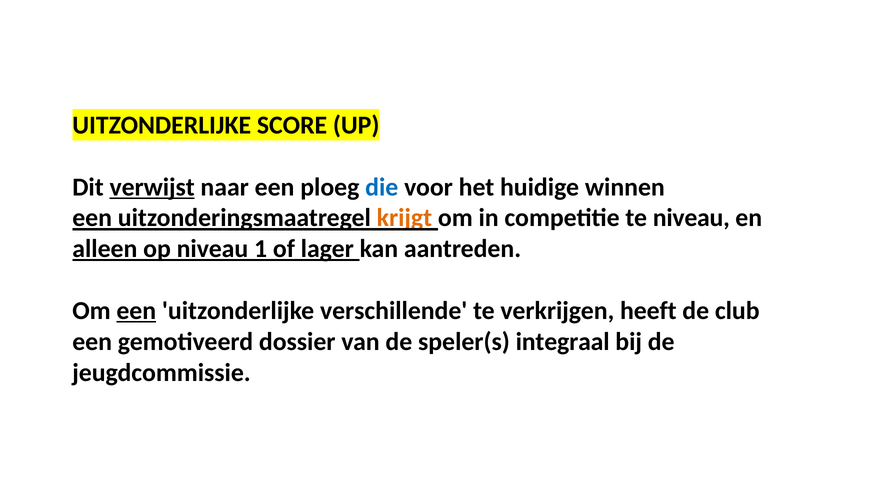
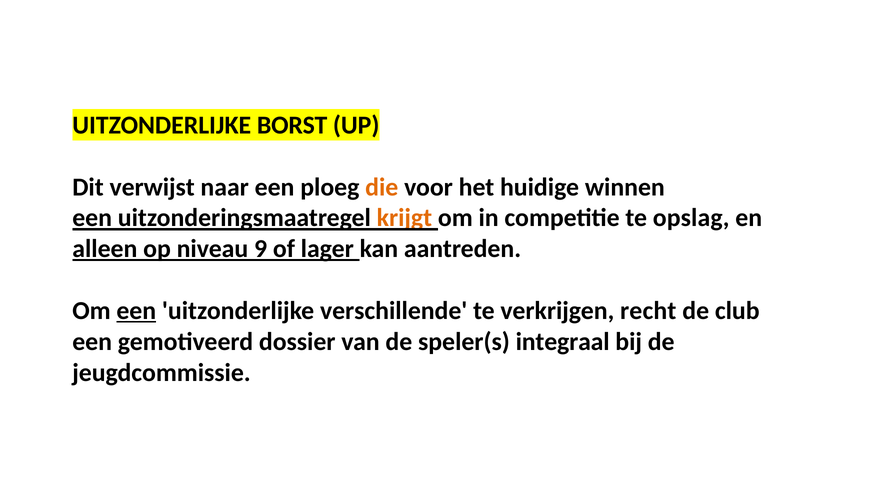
SCORE: SCORE -> BORST
verwijst underline: present -> none
die colour: blue -> orange
te niveau: niveau -> opslag
1: 1 -> 9
heeft: heeft -> recht
